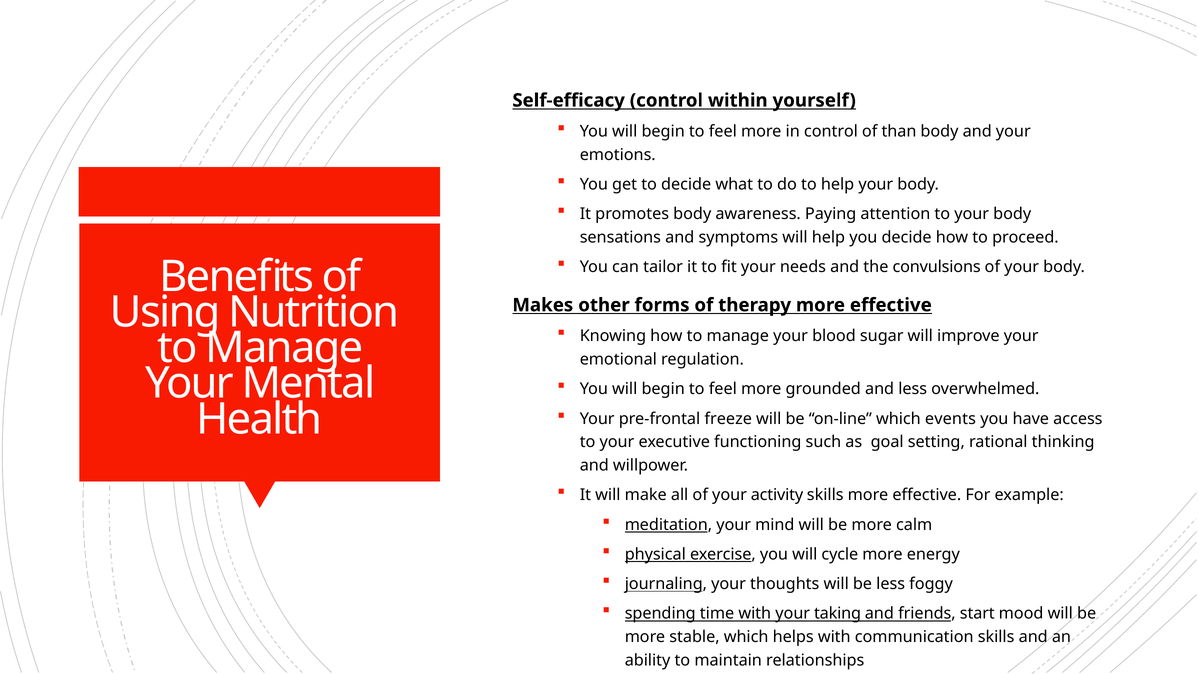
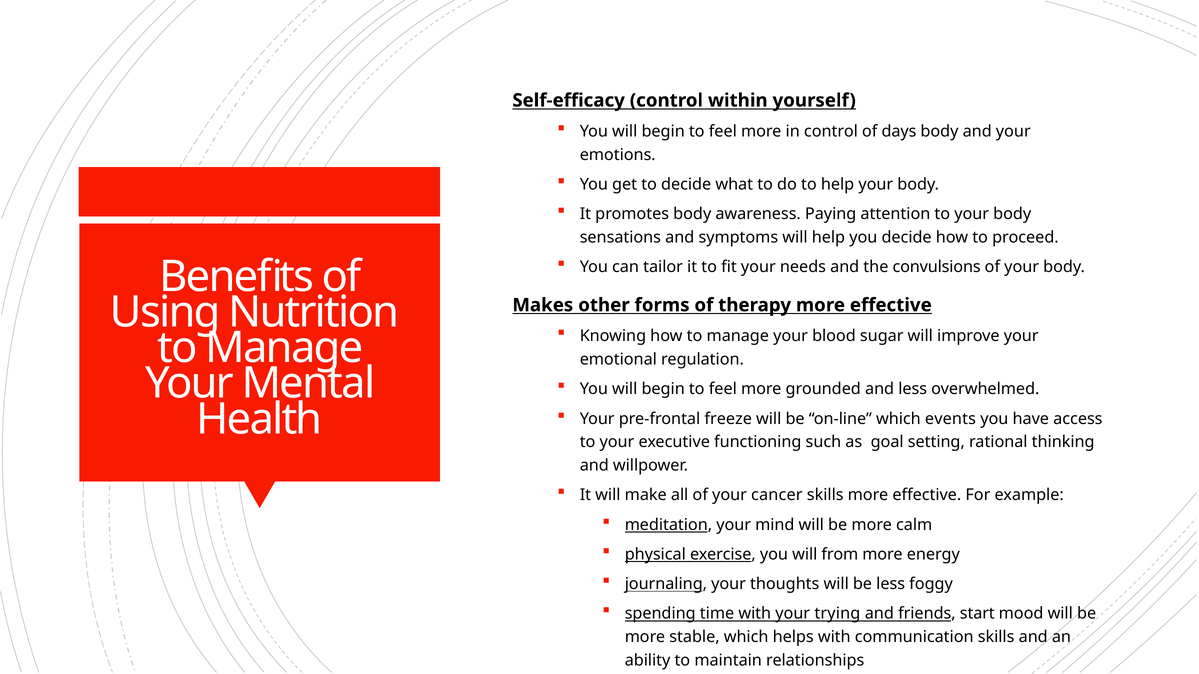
than: than -> days
activity: activity -> cancer
cycle: cycle -> from
taking: taking -> trying
